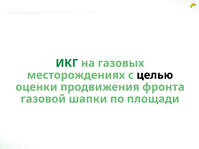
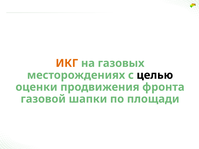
ИКГ colour: green -> orange
